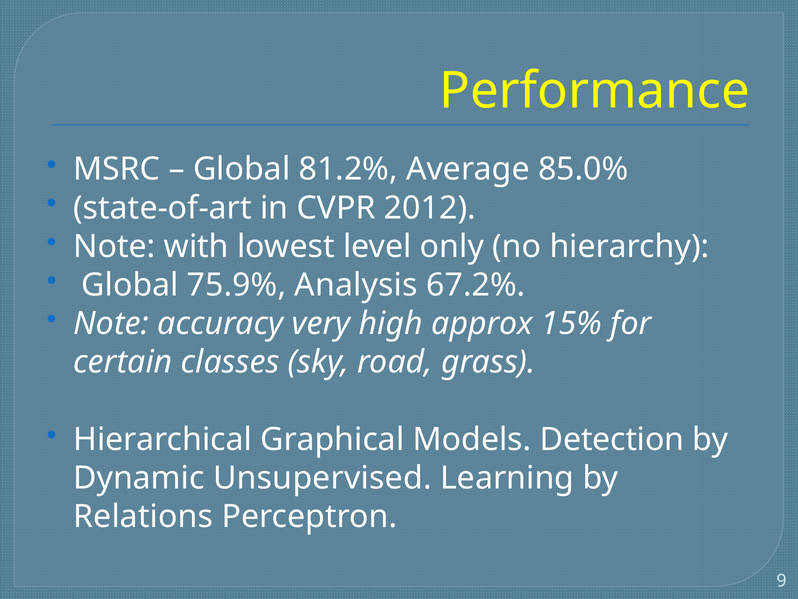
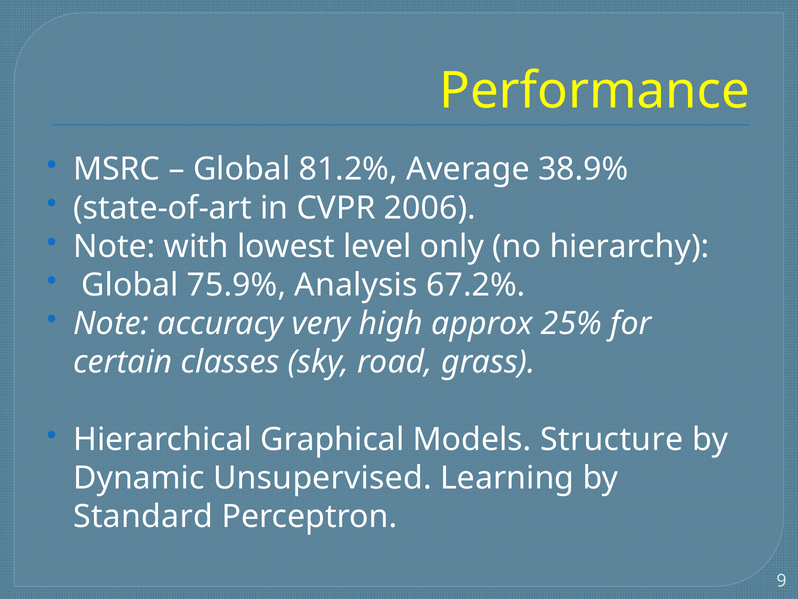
85.0%: 85.0% -> 38.9%
2012: 2012 -> 2006
15%: 15% -> 25%
Detection: Detection -> Structure
Relations: Relations -> Standard
